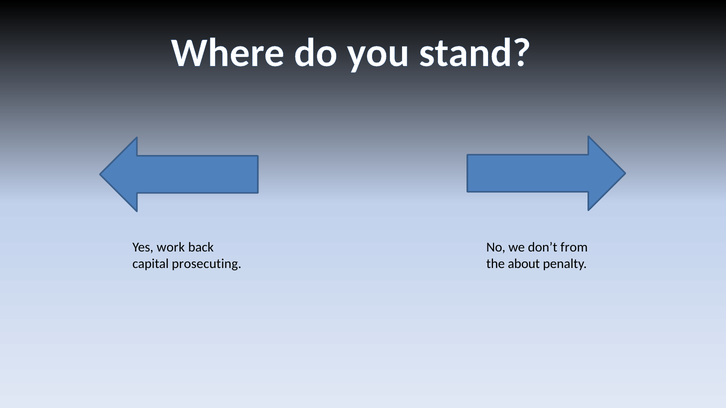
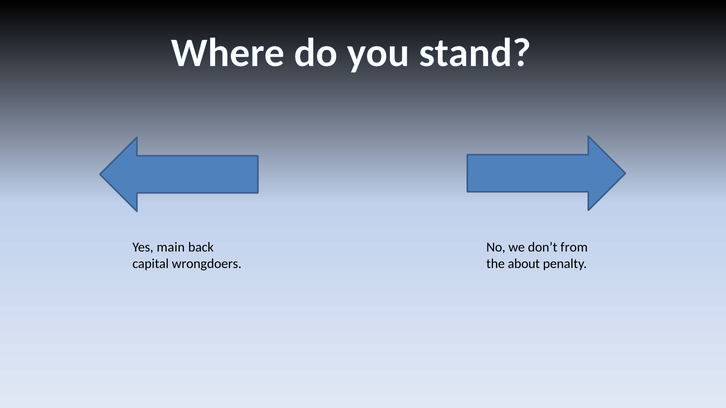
work: work -> main
prosecuting: prosecuting -> wrongdoers
